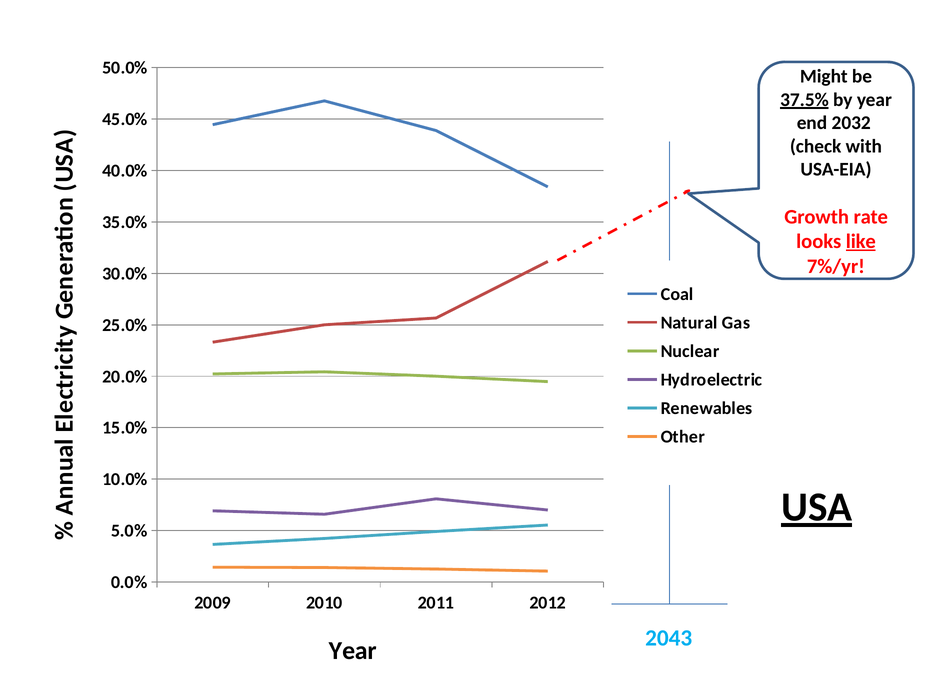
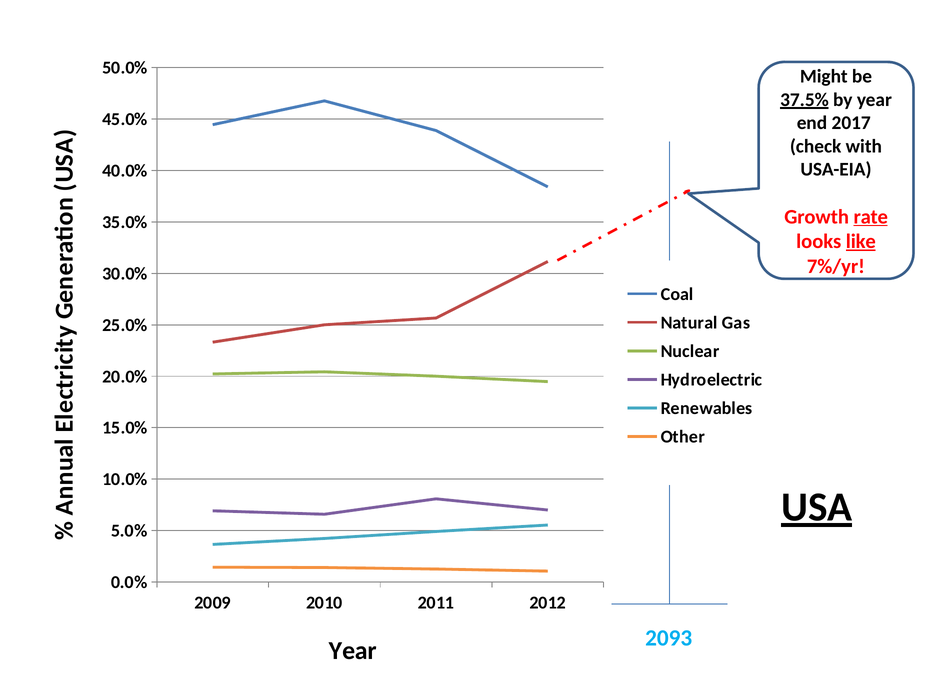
2032: 2032 -> 2017
rate underline: none -> present
2043: 2043 -> 2093
